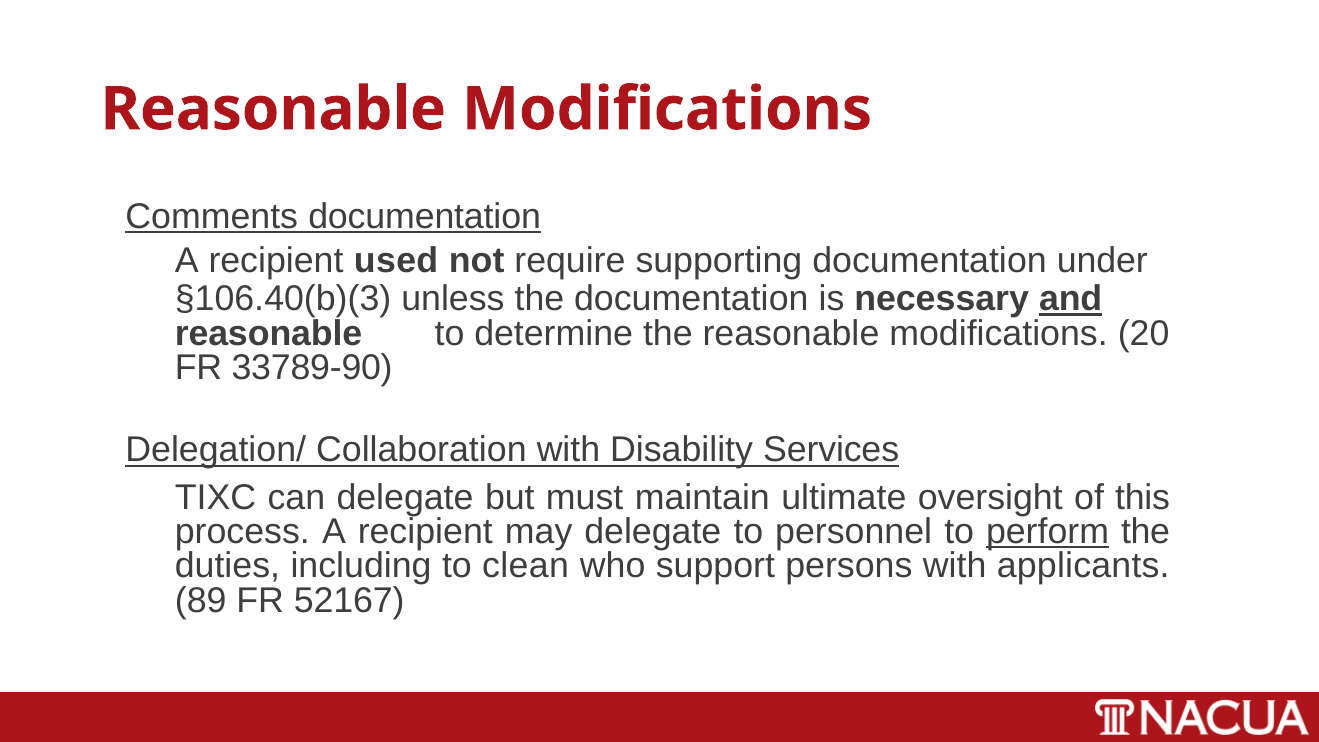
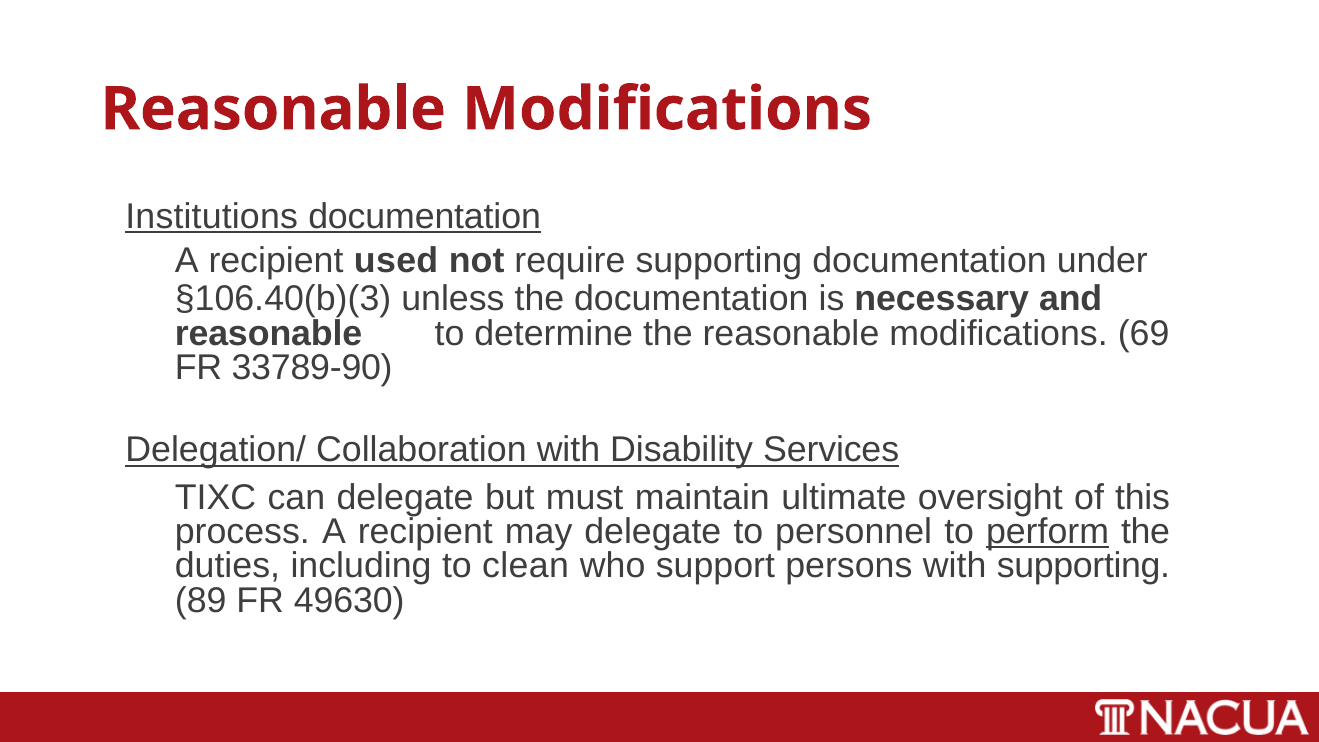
Comments: Comments -> Institutions
and underline: present -> none
20: 20 -> 69
with applicants: applicants -> supporting
52167: 52167 -> 49630
